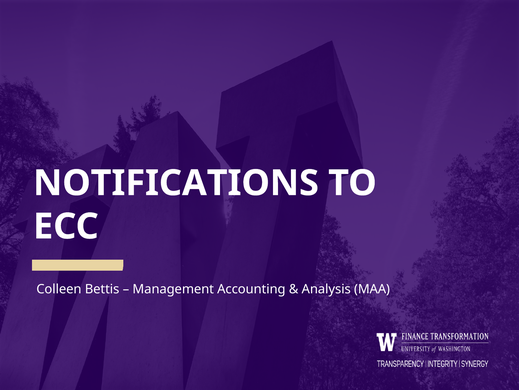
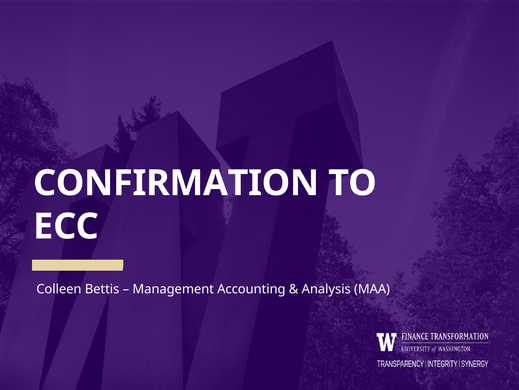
NOTIFICATIONS: NOTIFICATIONS -> CONFIRMATION
